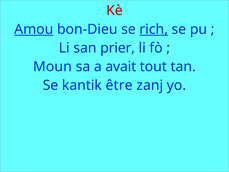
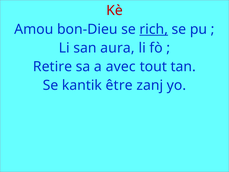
Amou underline: present -> none
prier: prier -> aura
Moun: Moun -> Retire
avait: avait -> avec
